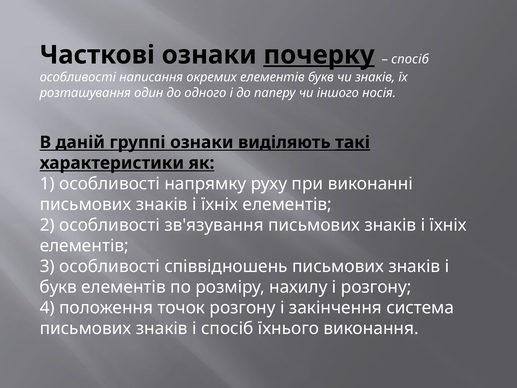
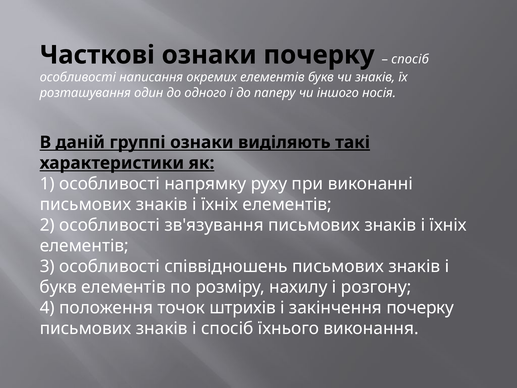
почерку at (319, 55) underline: present -> none
точок розгону: розгону -> штрихів
закінчення система: система -> почерку
